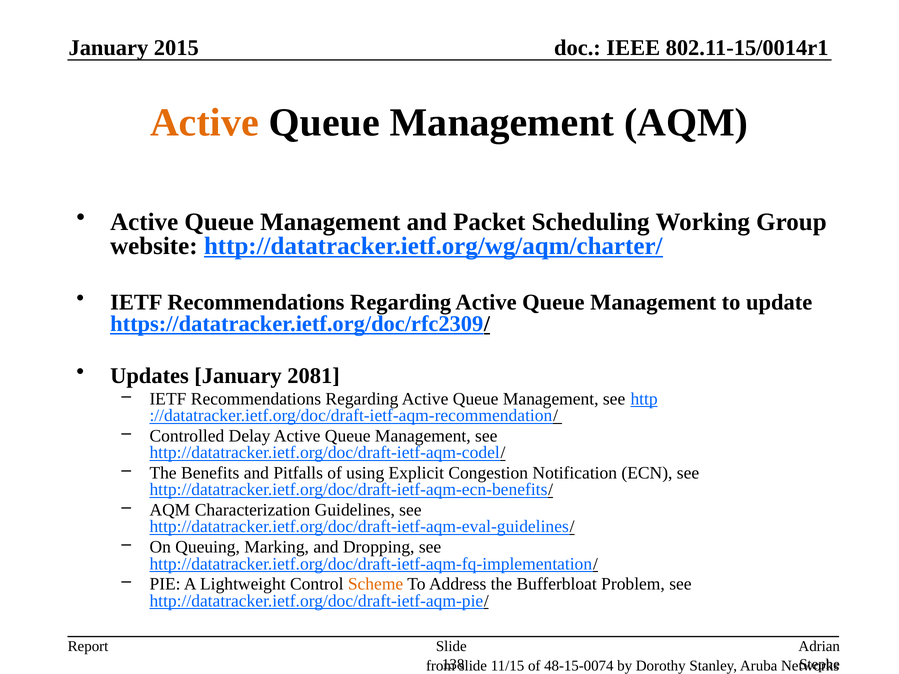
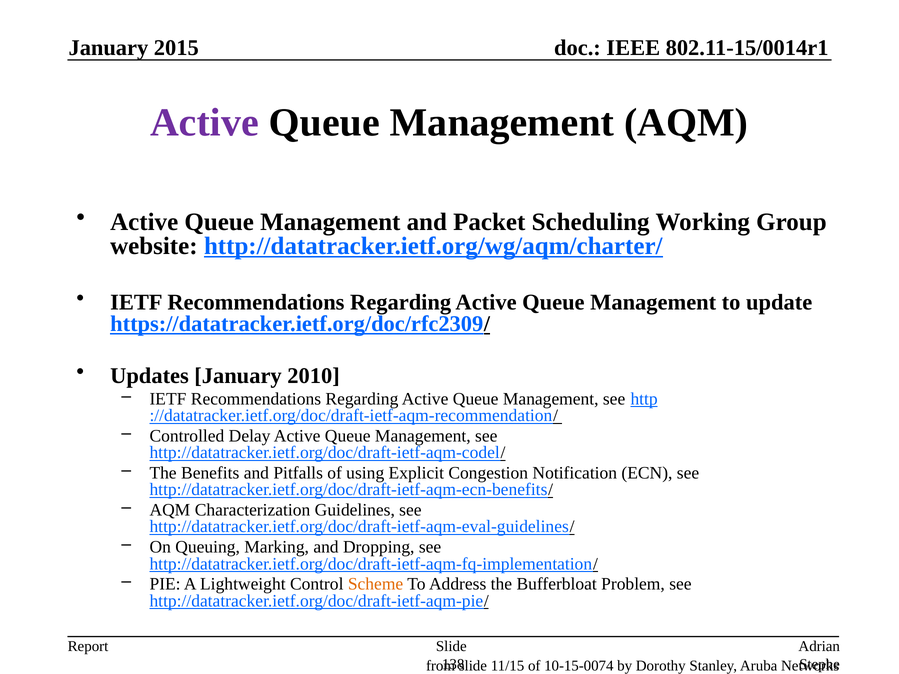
Active at (204, 123) colour: orange -> purple
2081: 2081 -> 2010
48-15-0074: 48-15-0074 -> 10-15-0074
